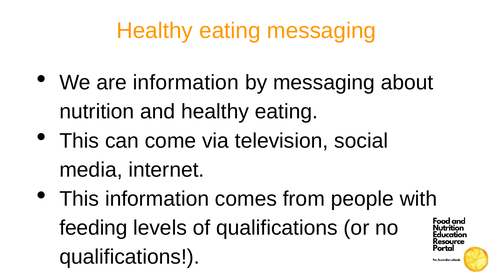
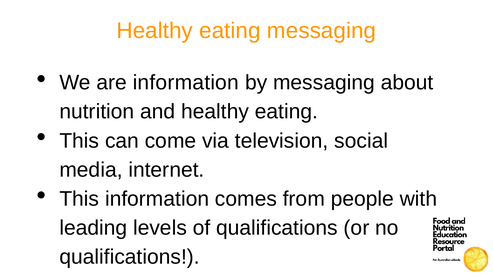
feeding: feeding -> leading
